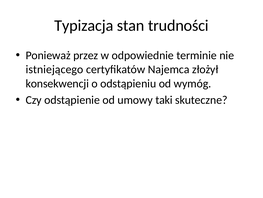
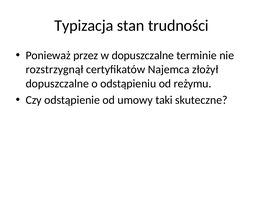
w odpowiednie: odpowiednie -> dopuszczalne
istniejącego: istniejącego -> rozstrzygnął
konsekwencji at (57, 83): konsekwencji -> dopuszczalne
wymóg: wymóg -> reżymu
